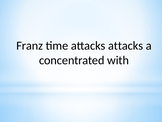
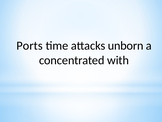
Franz: Franz -> Ports
attacks attacks: attacks -> unborn
